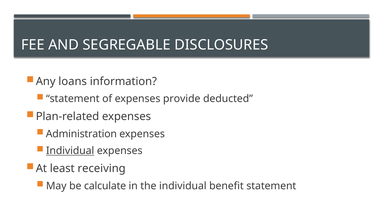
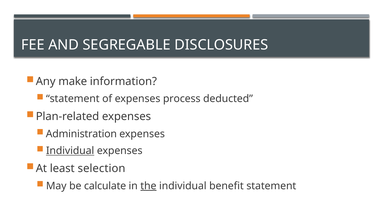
loans: loans -> make
provide: provide -> process
receiving: receiving -> selection
the underline: none -> present
